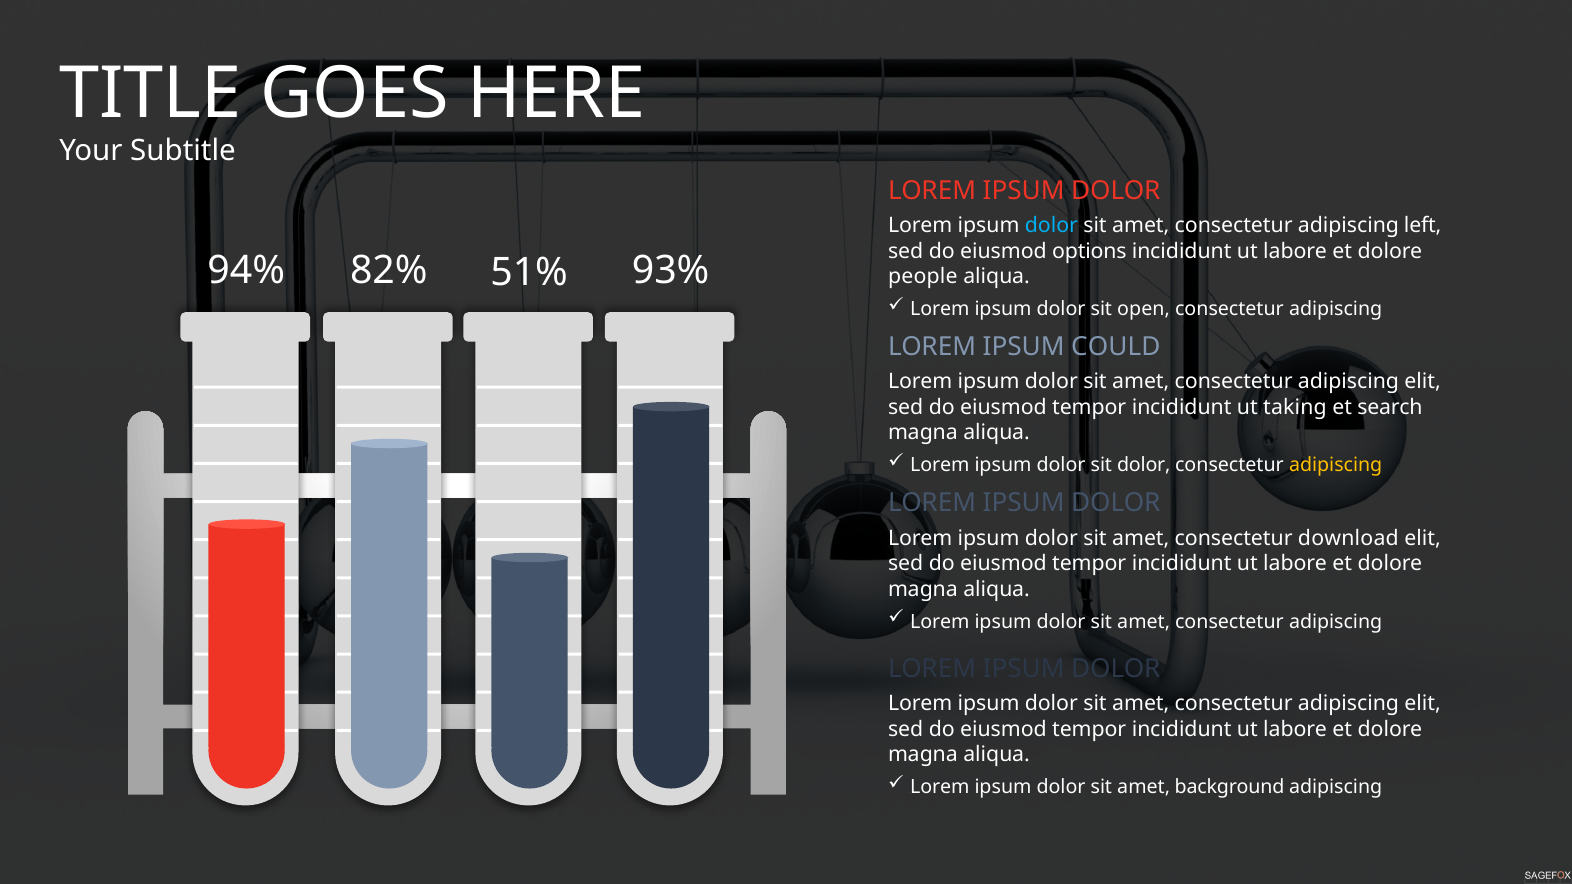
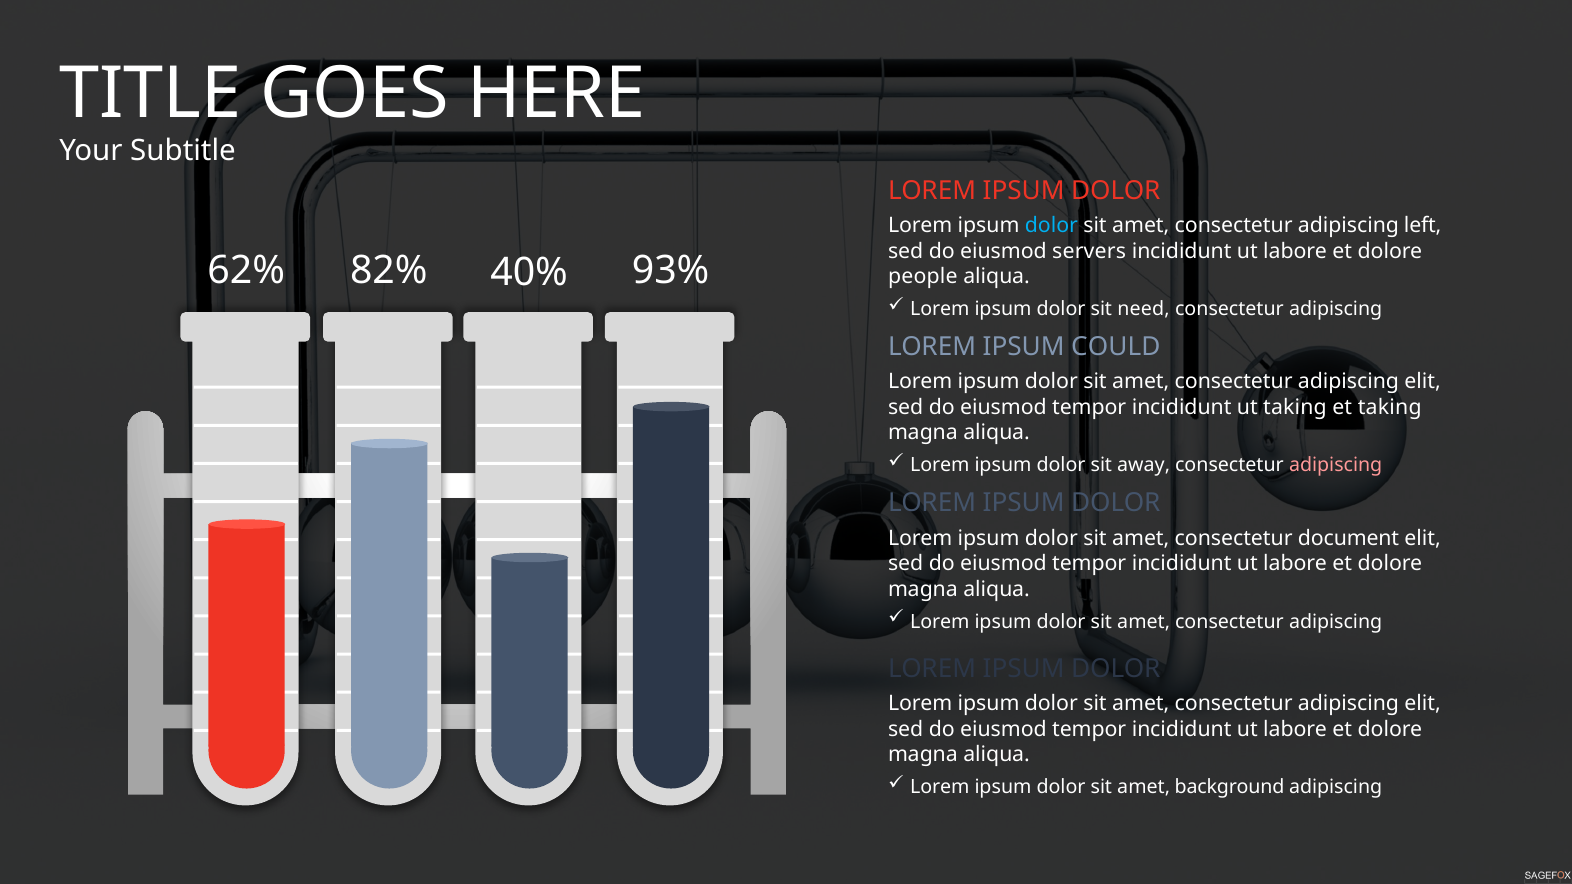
options: options -> servers
94%: 94% -> 62%
51%: 51% -> 40%
open: open -> need
et search: search -> taking
sit dolor: dolor -> away
adipiscing at (1336, 465) colour: yellow -> pink
download: download -> document
